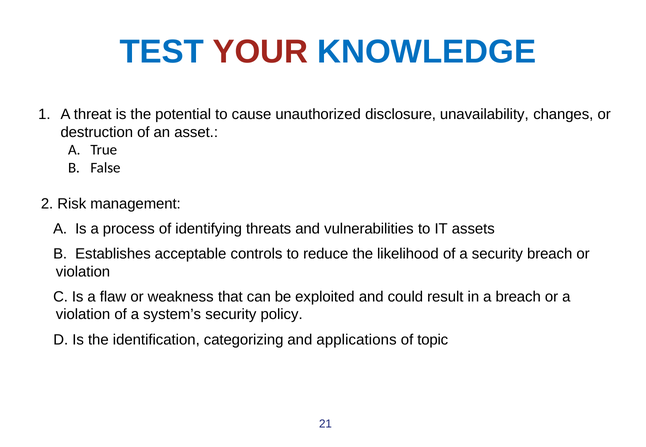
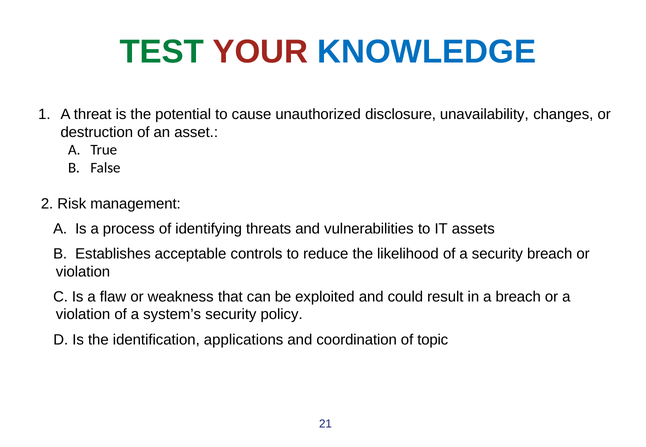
TEST colour: blue -> green
categorizing: categorizing -> applications
applications: applications -> coordination
